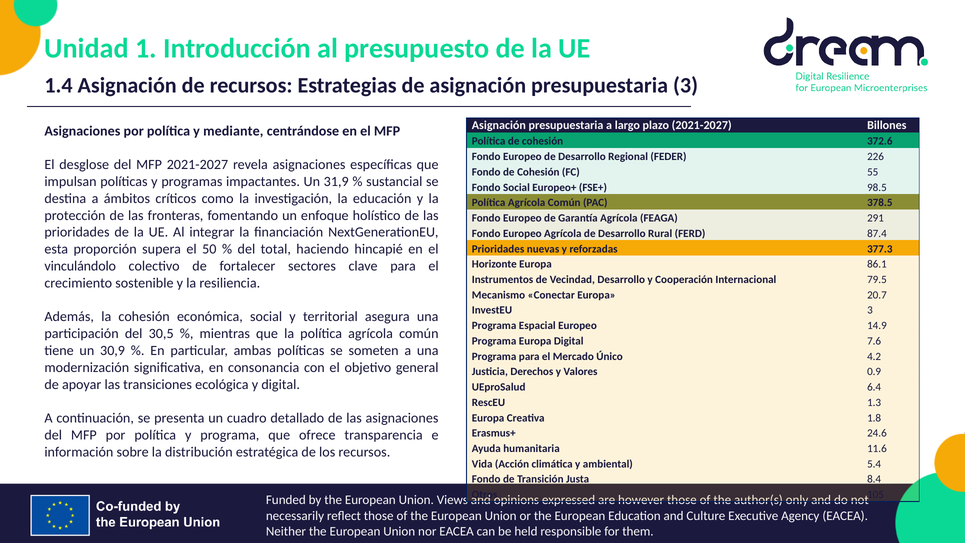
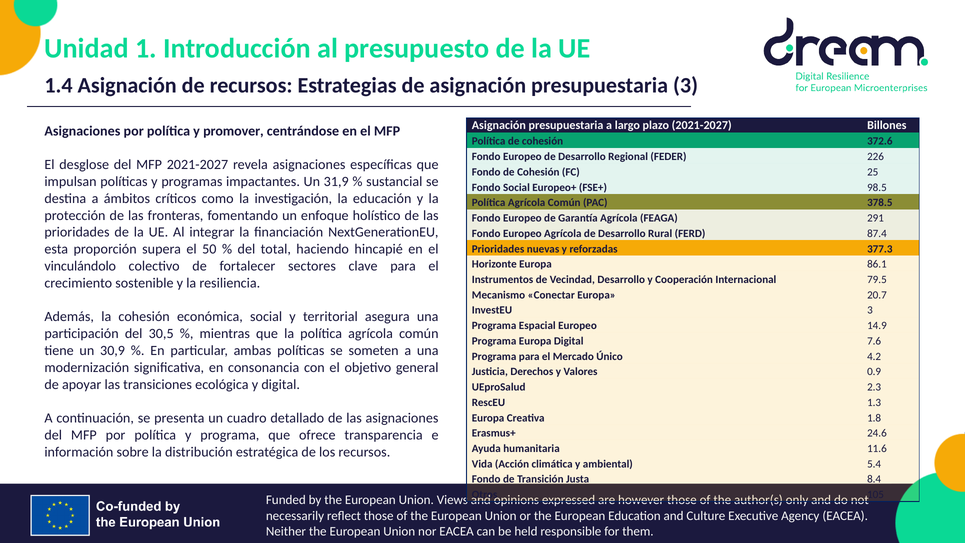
mediante: mediante -> promover
55: 55 -> 25
6.4: 6.4 -> 2.3
